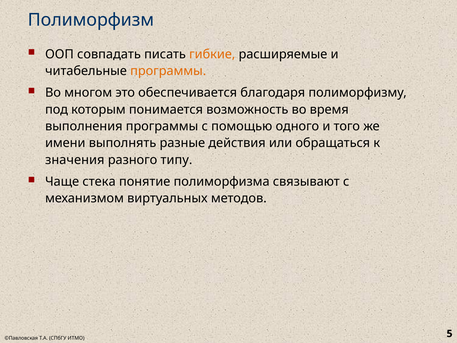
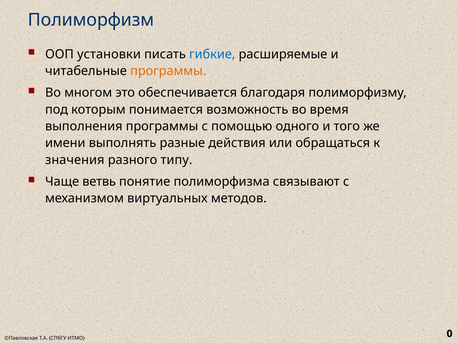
совпадать: совпадать -> установки
гибкие colour: orange -> blue
стека: стека -> ветвь
5: 5 -> 0
